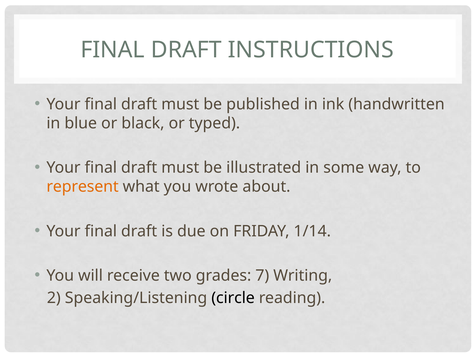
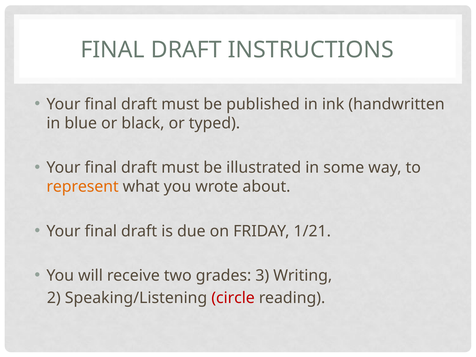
1/14: 1/14 -> 1/21
7: 7 -> 3
circle colour: black -> red
